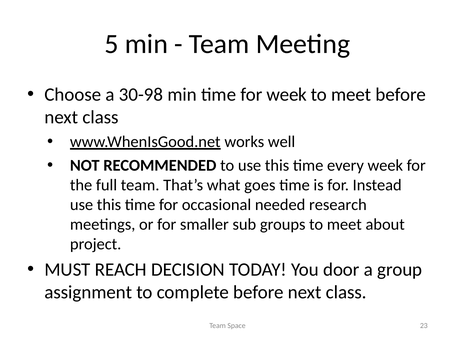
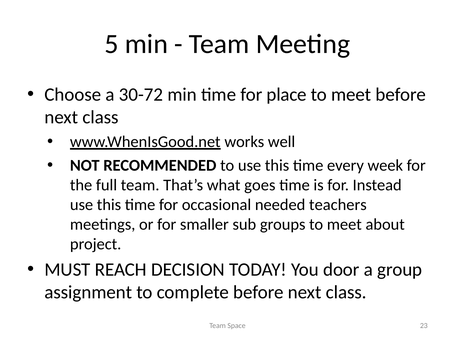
30-98: 30-98 -> 30-72
for week: week -> place
research: research -> teachers
